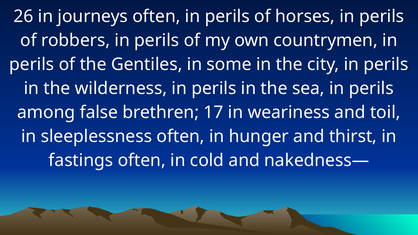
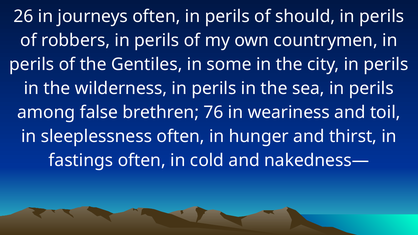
horses: horses -> should
17: 17 -> 76
